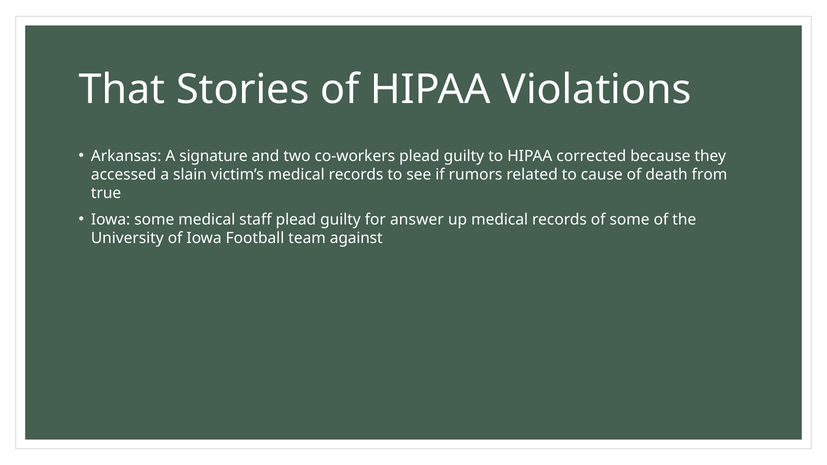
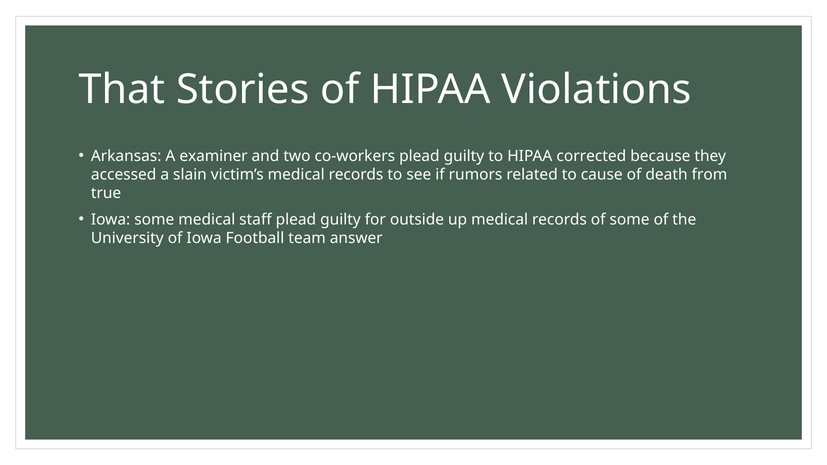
signature: signature -> examiner
answer: answer -> outside
against: against -> answer
